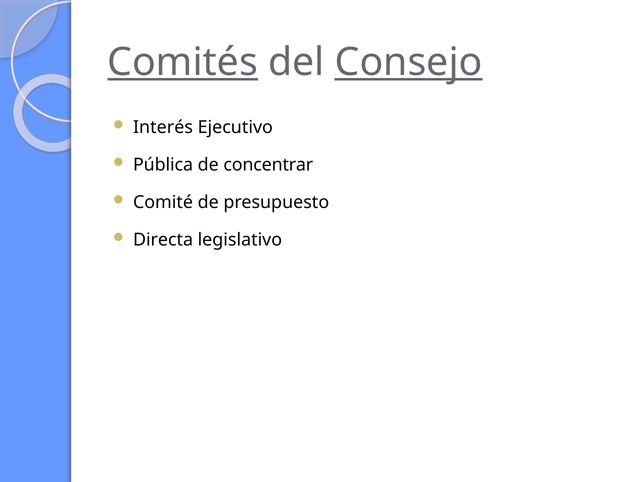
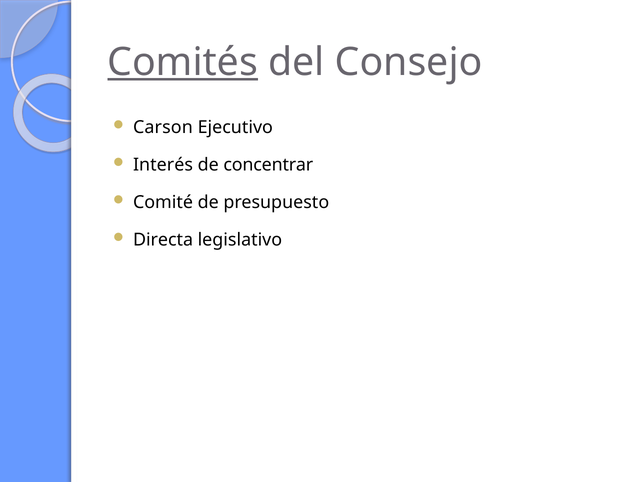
Consejo underline: present -> none
Interés: Interés -> Carson
Pública: Pública -> Interés
